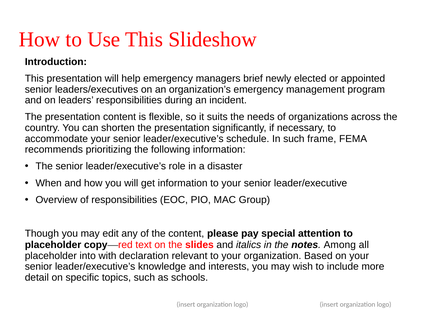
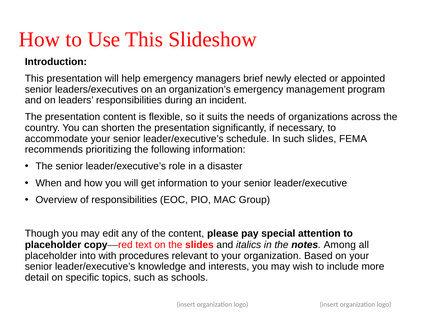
such frame: frame -> slides
declaration: declaration -> procedures
